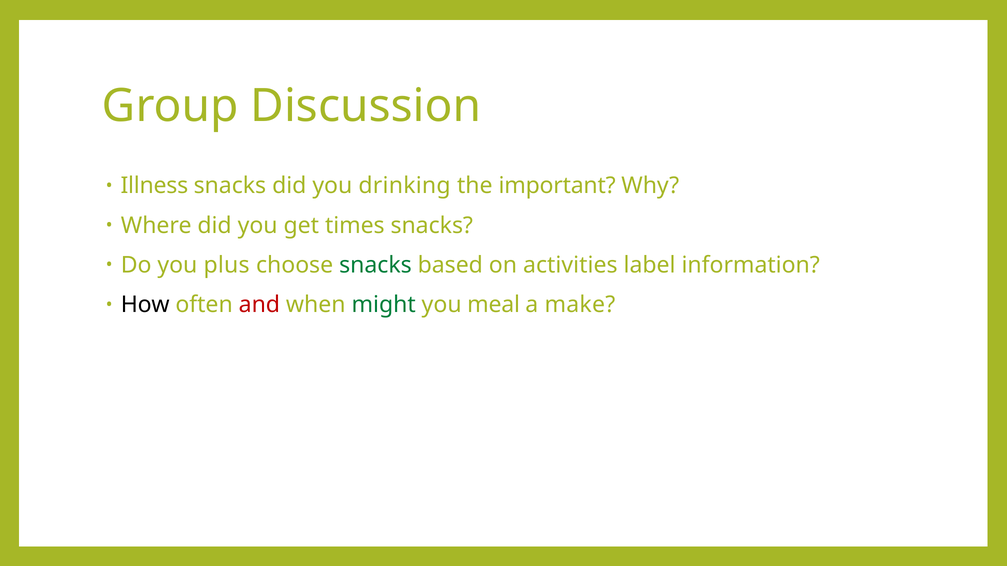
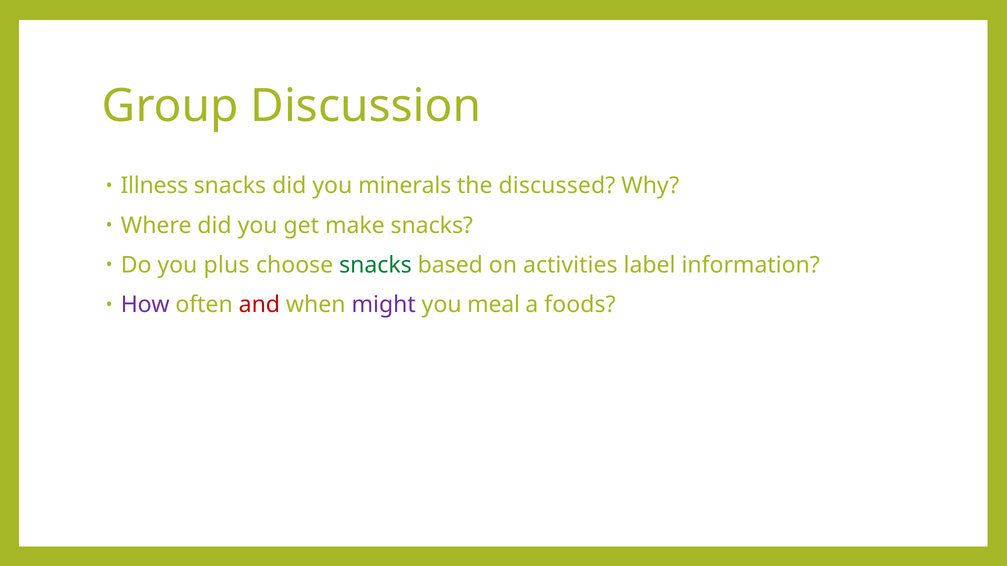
drinking: drinking -> minerals
important: important -> discussed
times: times -> make
How colour: black -> purple
might colour: green -> purple
make: make -> foods
